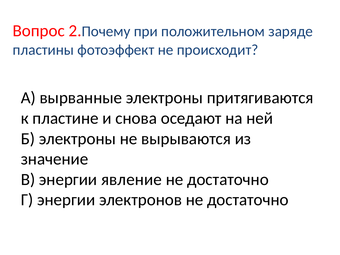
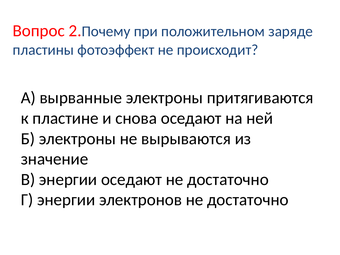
энергии явление: явление -> оседают
